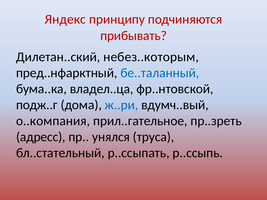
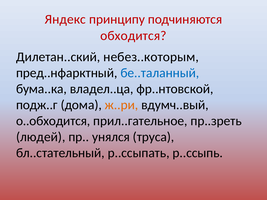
прибывать: прибывать -> обходится
ж..ри colour: blue -> orange
о..компания: о..компания -> о..обходится
адресс: адресс -> людей
